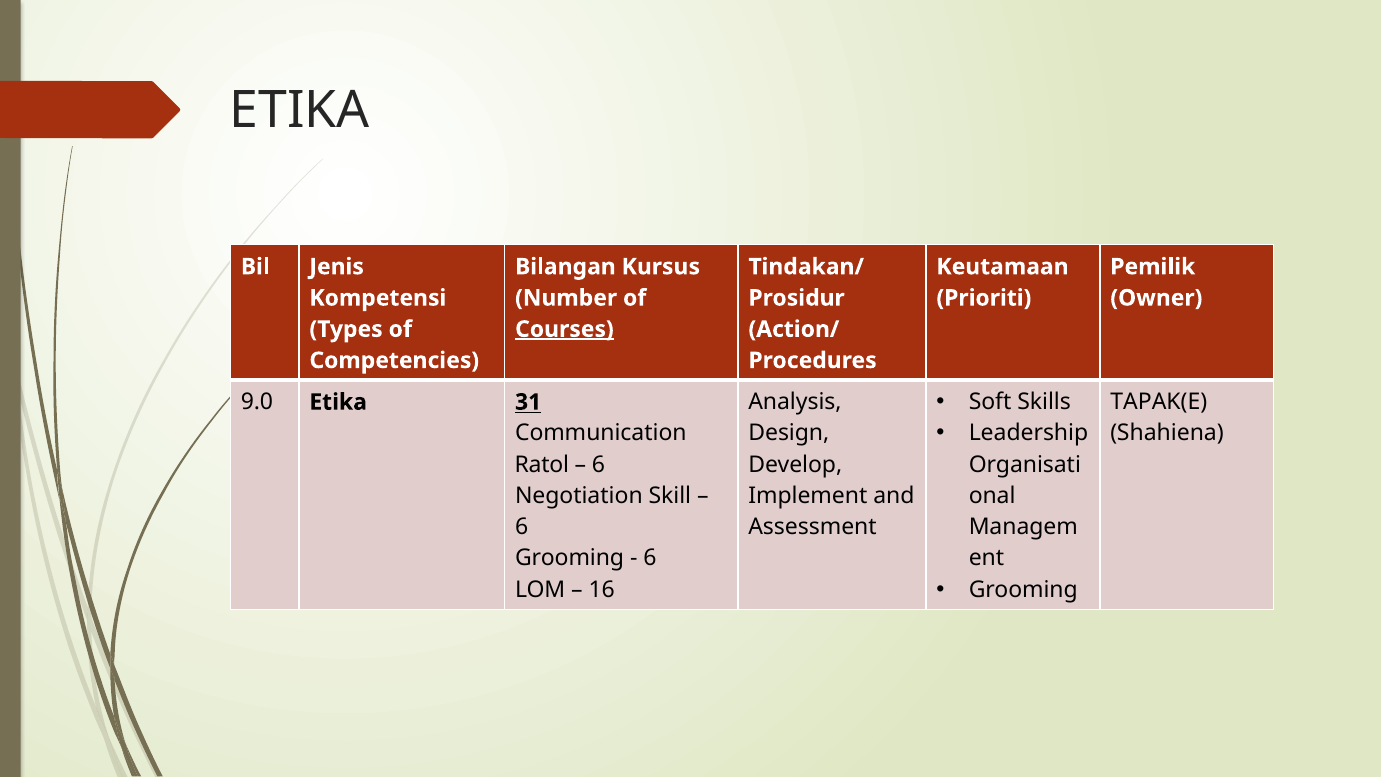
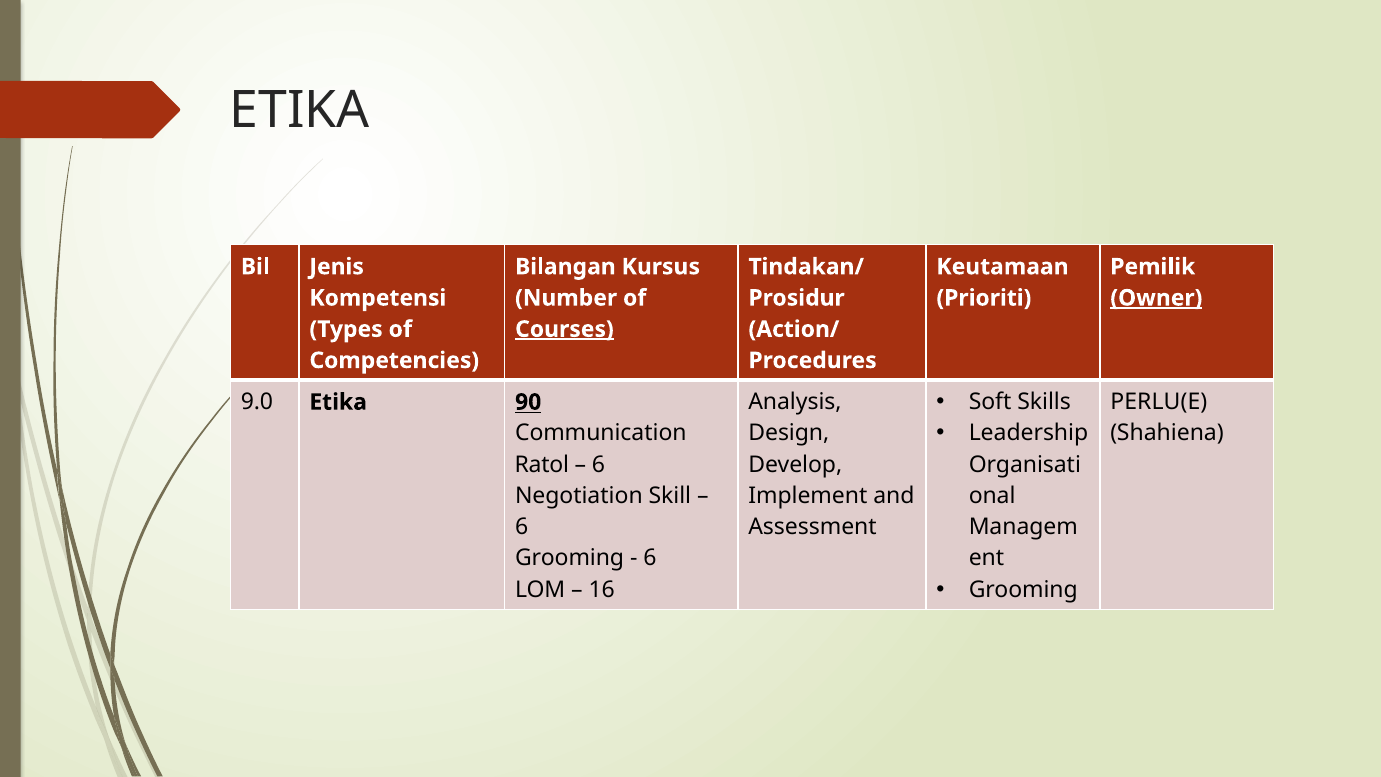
Owner underline: none -> present
31: 31 -> 90
TAPAK(E: TAPAK(E -> PERLU(E
